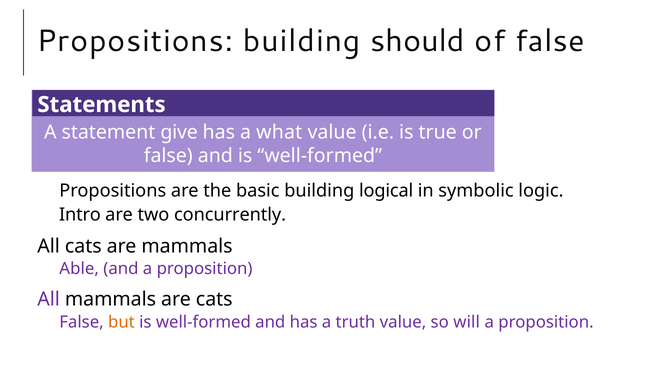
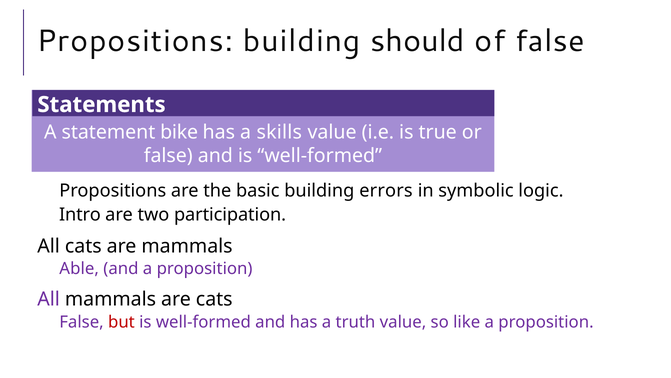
give: give -> bike
what: what -> skills
logical: logical -> errors
concurrently: concurrently -> participation
but colour: orange -> red
will: will -> like
